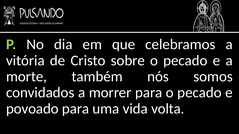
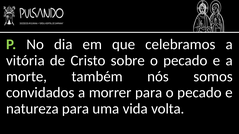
povoado: povoado -> natureza
